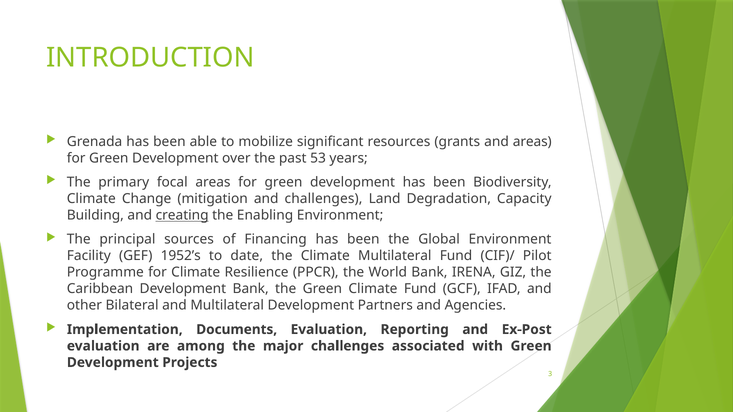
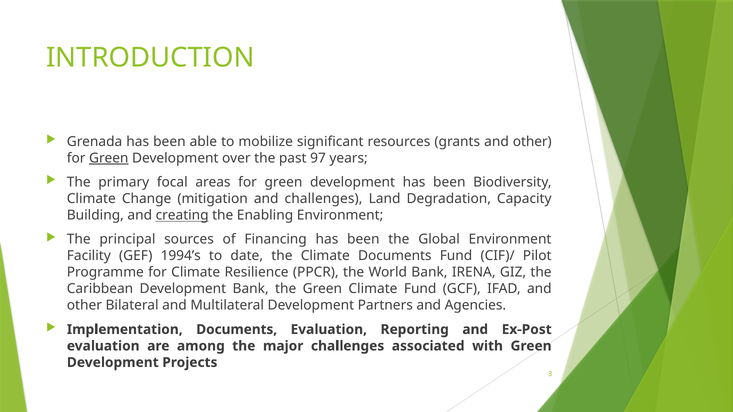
grants and areas: areas -> other
Green at (109, 158) underline: none -> present
53: 53 -> 97
1952’s: 1952’s -> 1994’s
Climate Multilateral: Multilateral -> Documents
